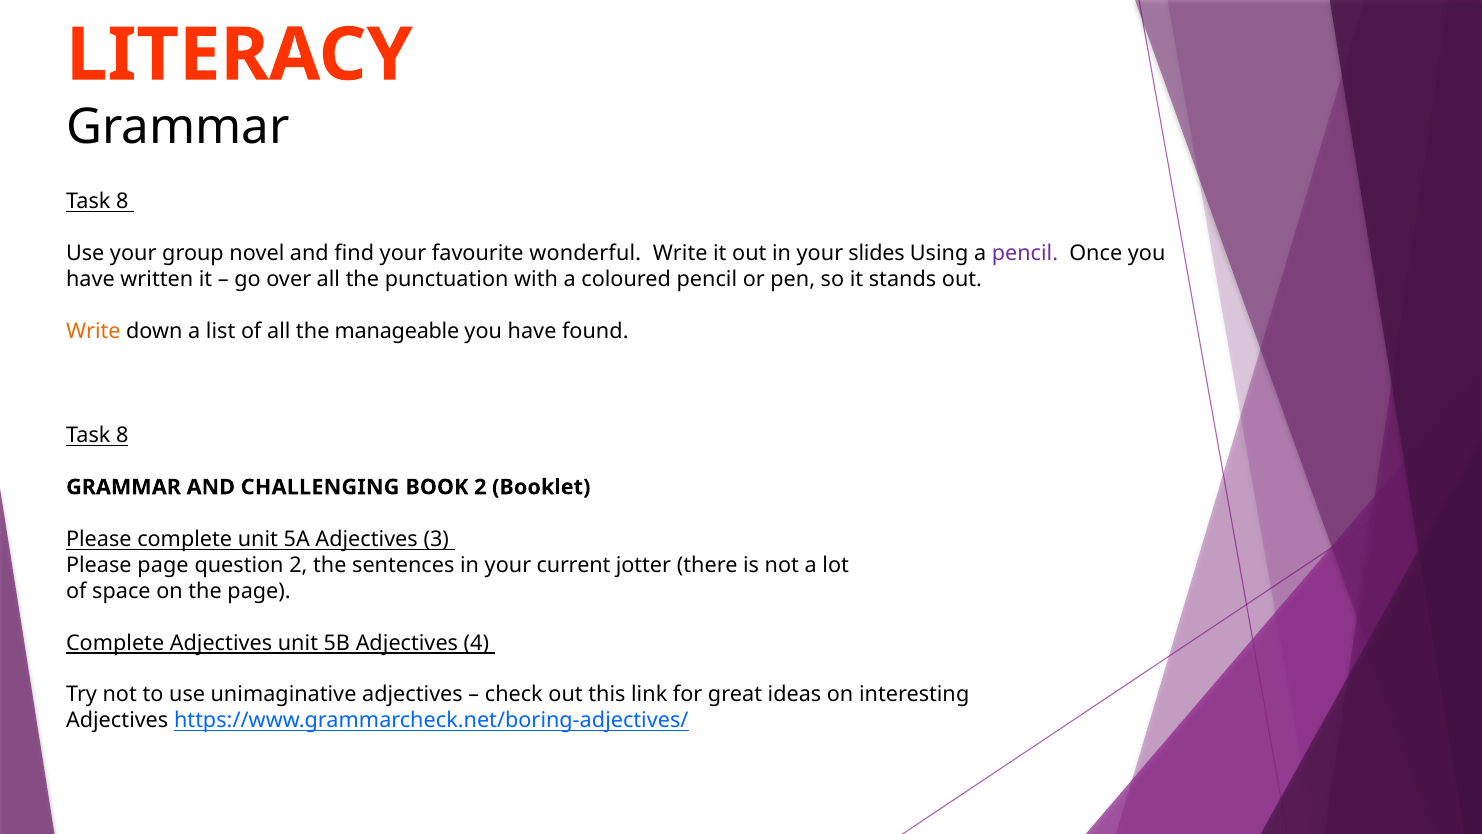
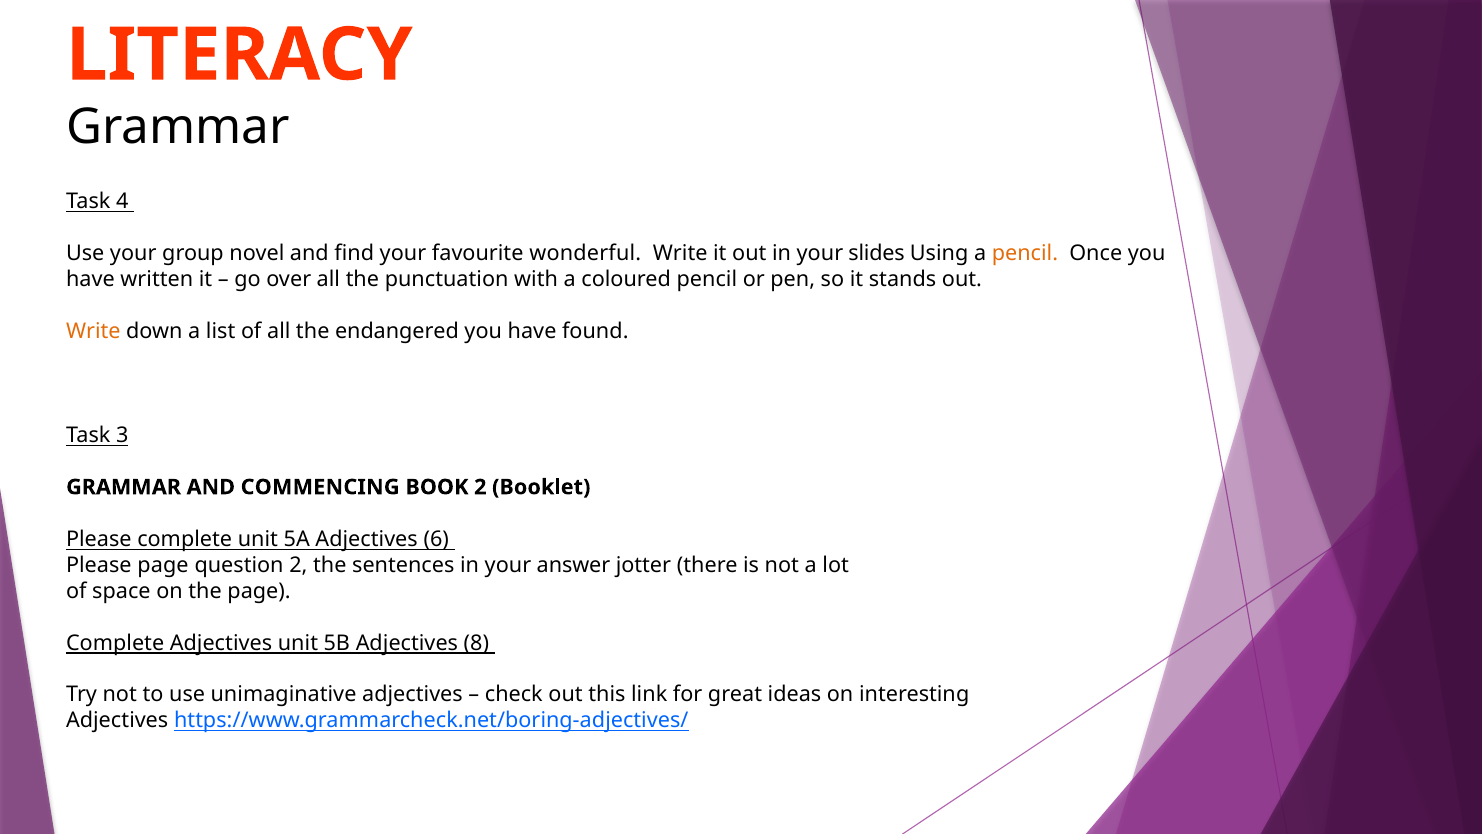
8 at (122, 201): 8 -> 4
pencil at (1025, 253) colour: purple -> orange
manageable: manageable -> endangered
8 at (122, 435): 8 -> 3
CHALLENGING: CHALLENGING -> COMMENCING
3: 3 -> 6
current: current -> answer
4: 4 -> 8
